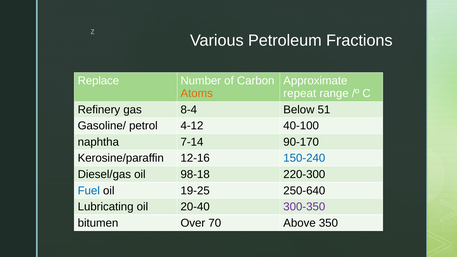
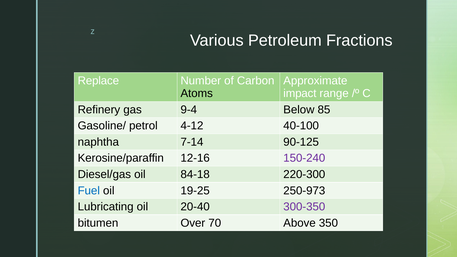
Atoms colour: orange -> black
repeat: repeat -> impact
8-4: 8-4 -> 9-4
51: 51 -> 85
90-170: 90-170 -> 90-125
150-240 colour: blue -> purple
98-18: 98-18 -> 84-18
250-640: 250-640 -> 250-973
